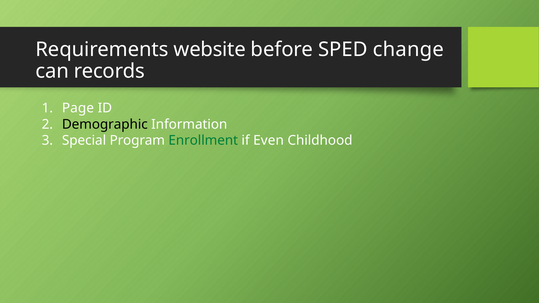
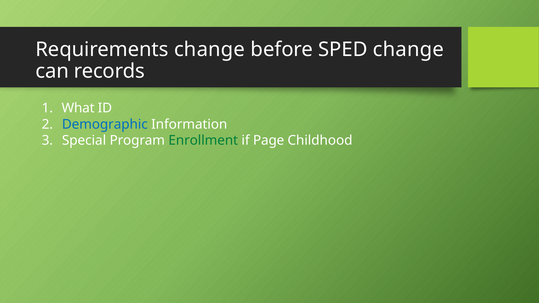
Requirements website: website -> change
Page: Page -> What
Demographic colour: black -> blue
Even: Even -> Page
